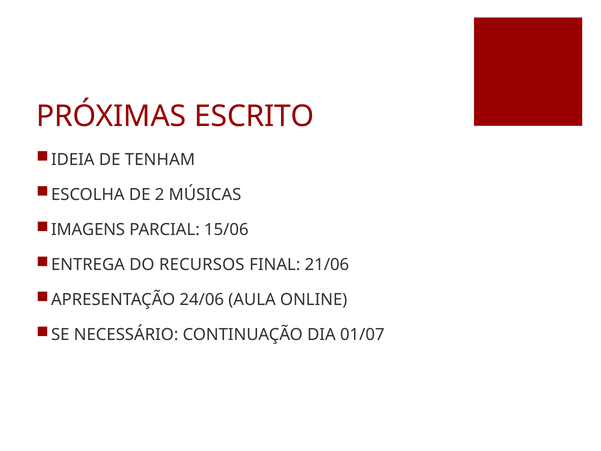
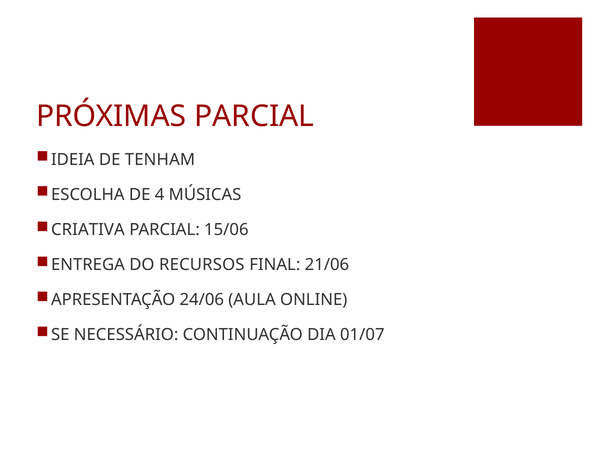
PRÓXIMAS ESCRITO: ESCRITO -> PARCIAL
2: 2 -> 4
IMAGENS: IMAGENS -> CRIATIVA
